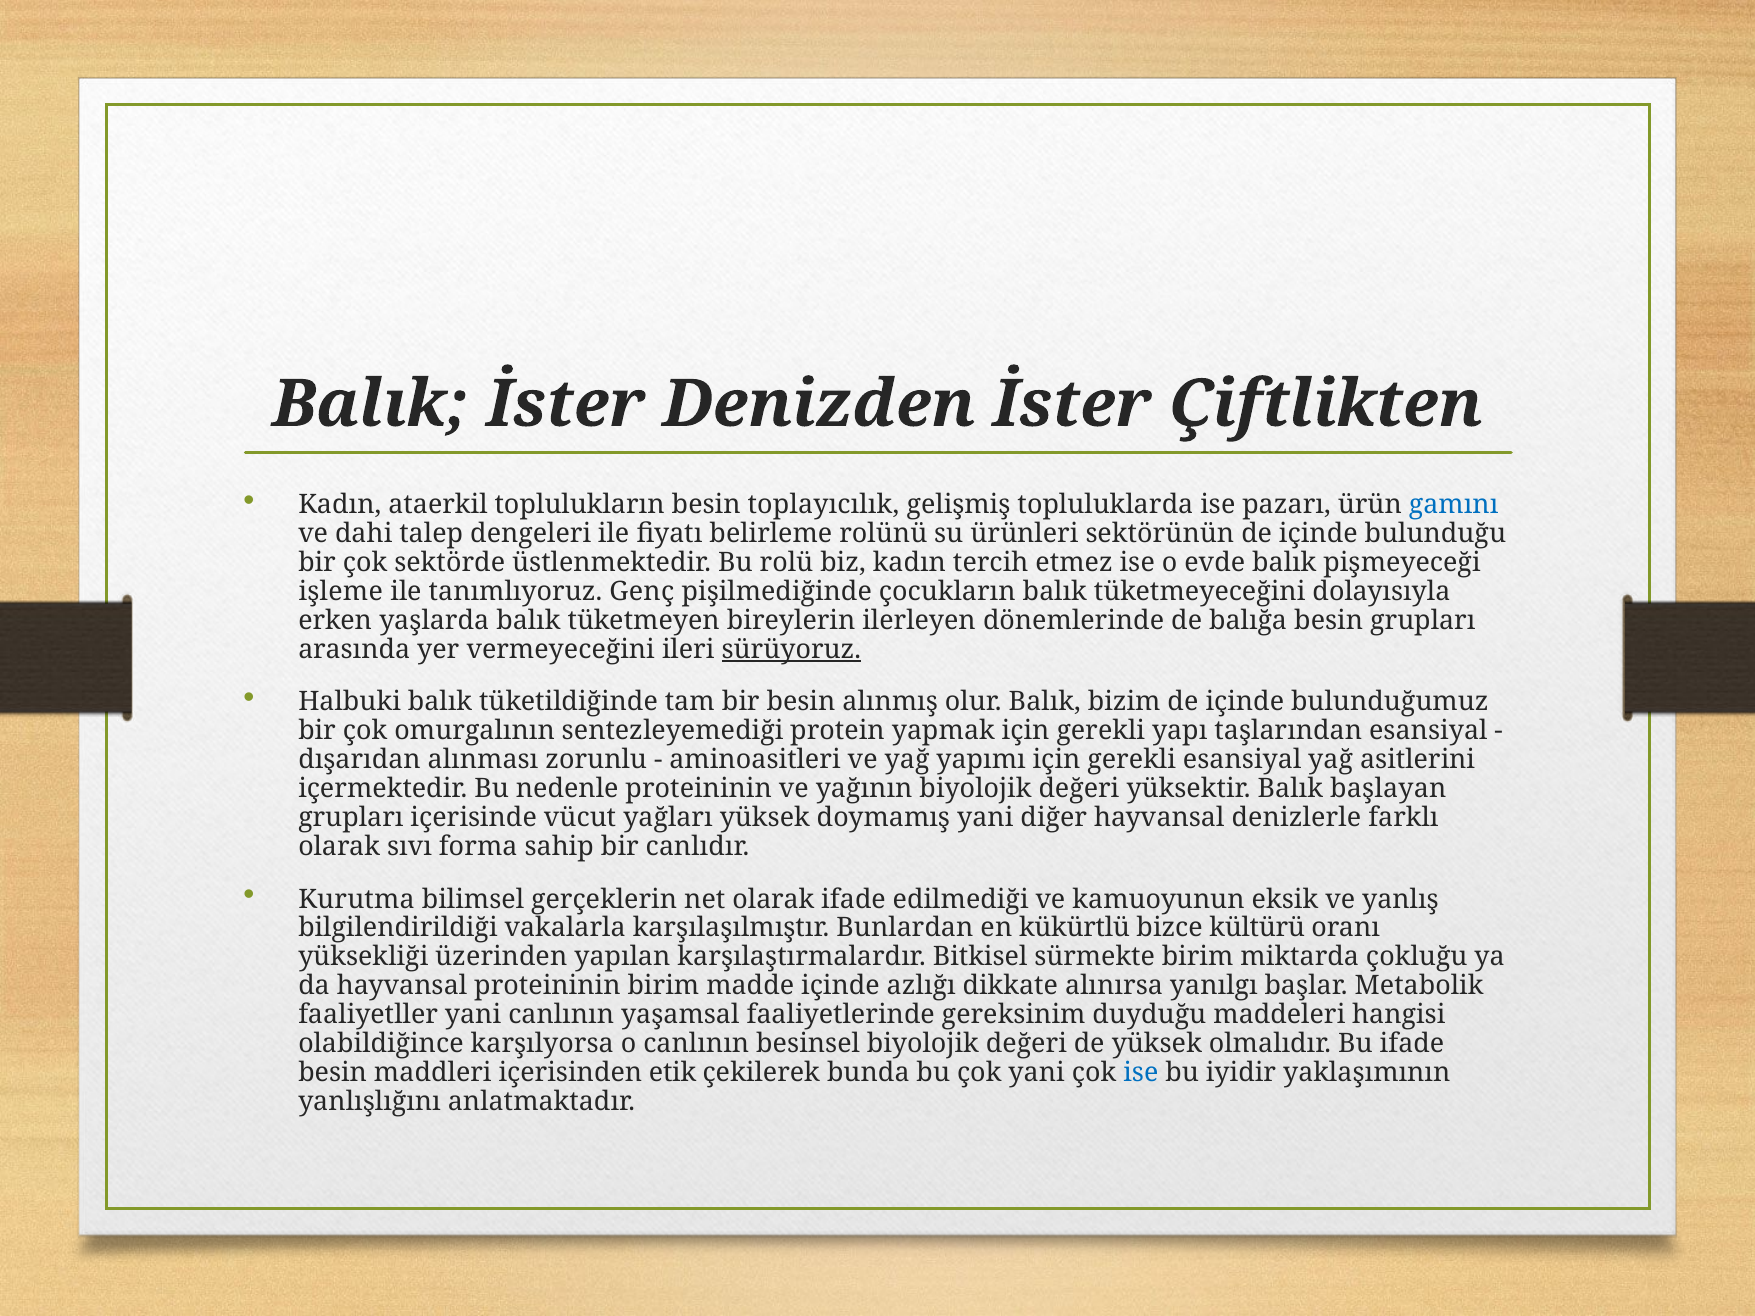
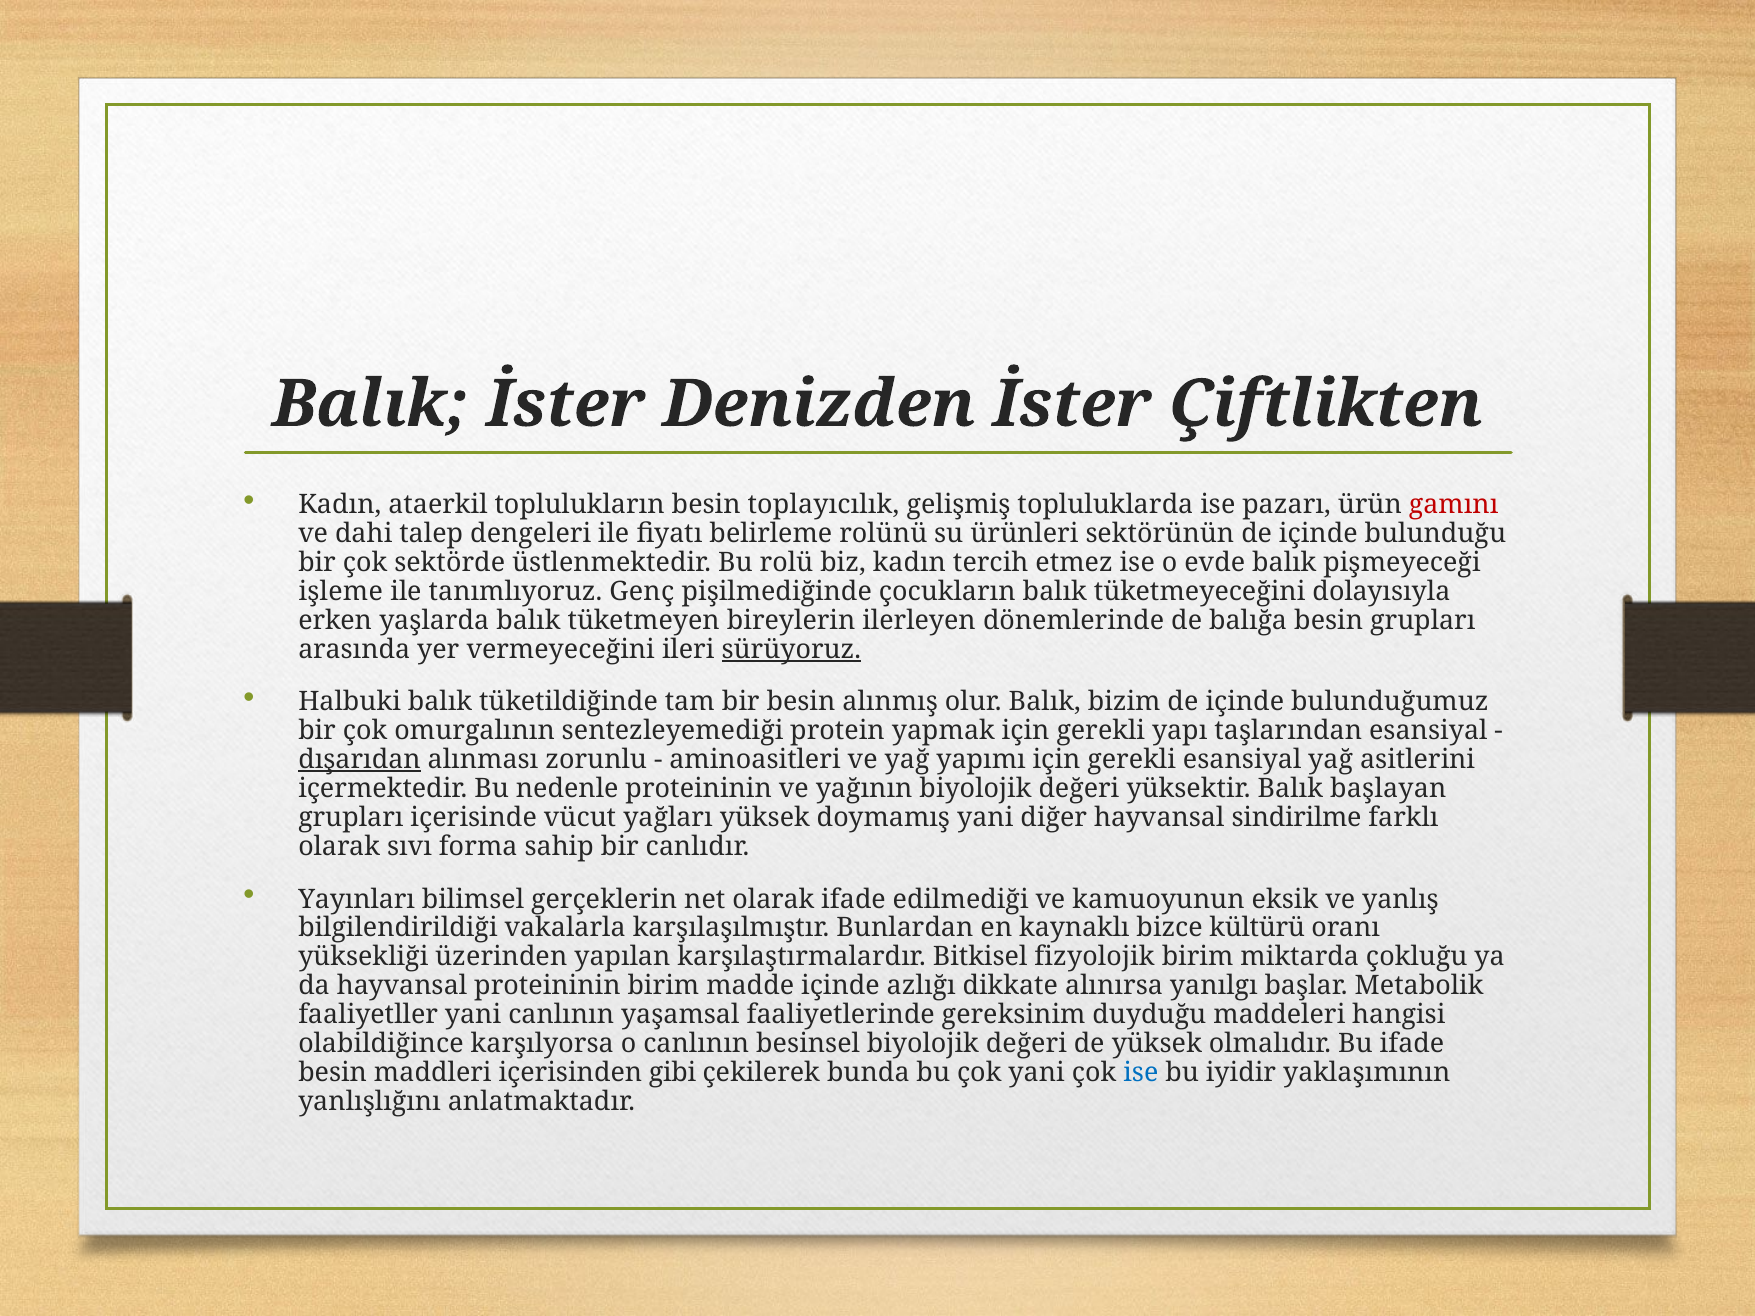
gamını colour: blue -> red
dışarıdan underline: none -> present
denizlerle: denizlerle -> sindirilme
Kurutma: Kurutma -> Yayınları
kükürtlü: kükürtlü -> kaynaklı
sürmekte: sürmekte -> fizyolojik
etik: etik -> gibi
